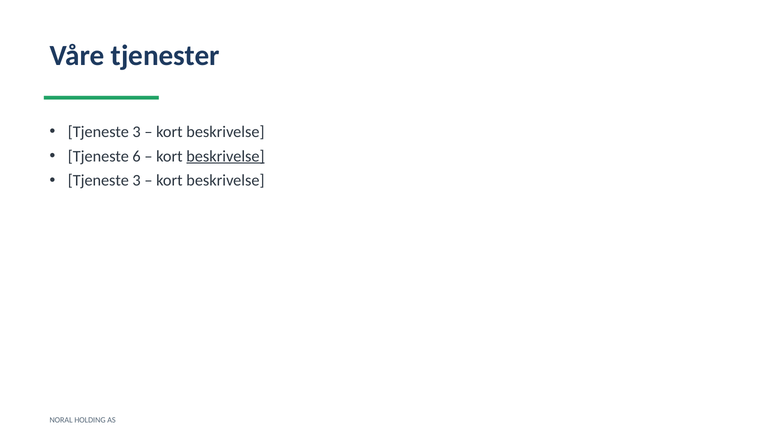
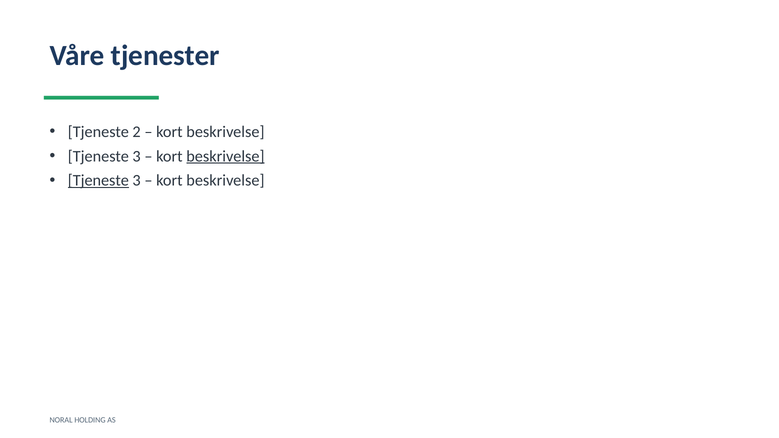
3 at (137, 132): 3 -> 2
6 at (137, 156): 6 -> 3
Tjeneste at (98, 181) underline: none -> present
